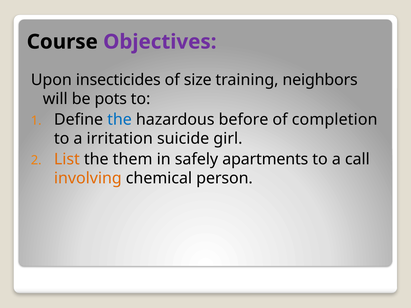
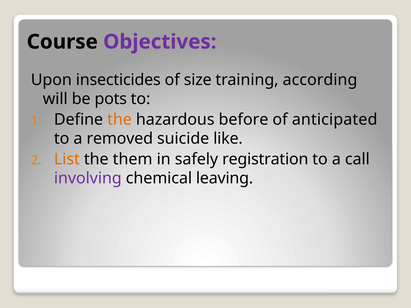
neighbors: neighbors -> according
the at (120, 120) colour: blue -> orange
completion: completion -> anticipated
irritation: irritation -> removed
girl: girl -> like
apartments: apartments -> registration
involving colour: orange -> purple
person: person -> leaving
